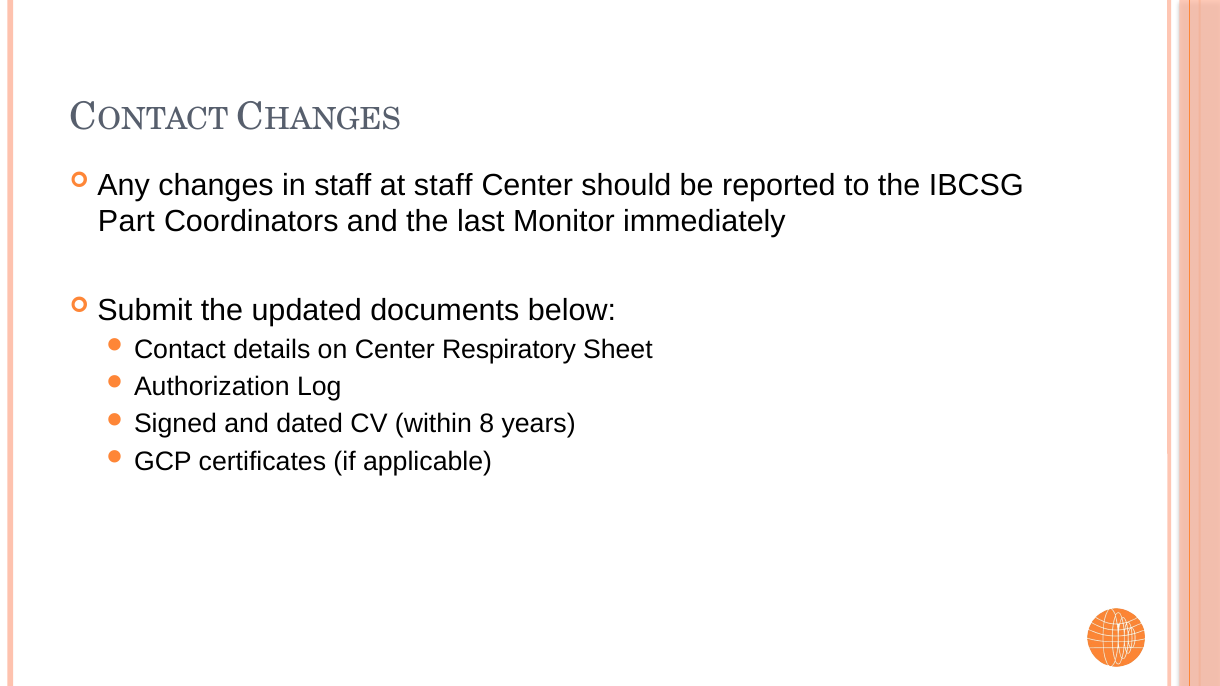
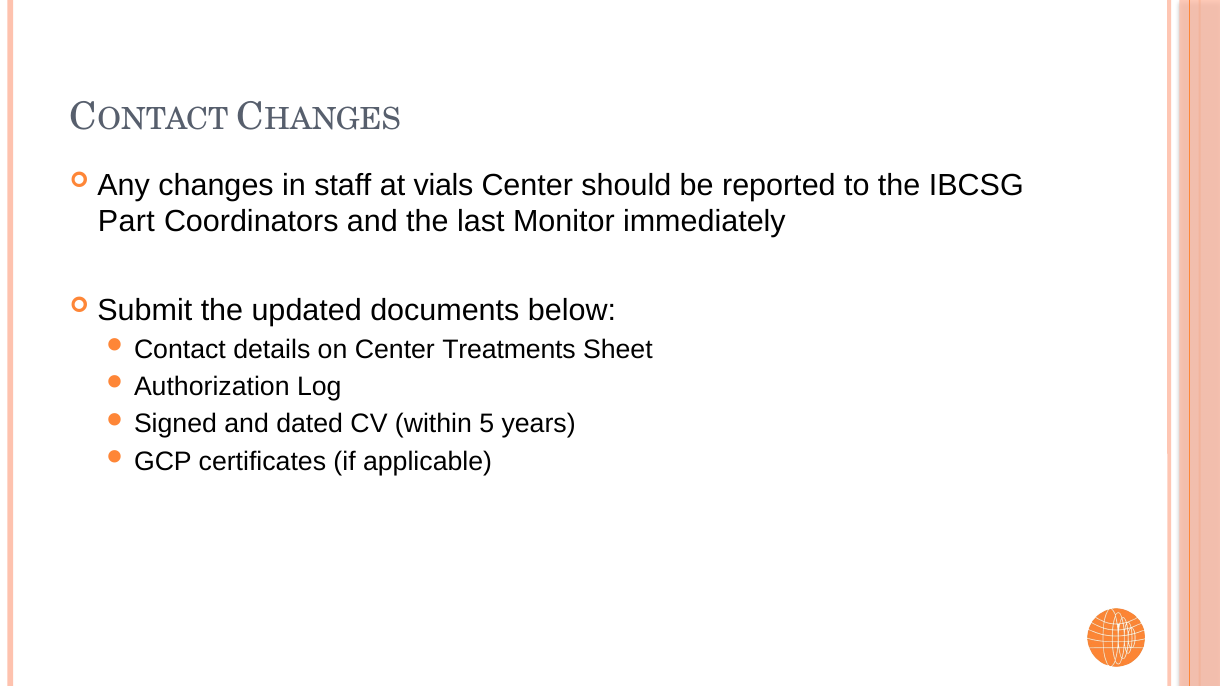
at staff: staff -> vials
Respiratory: Respiratory -> Treatments
8: 8 -> 5
